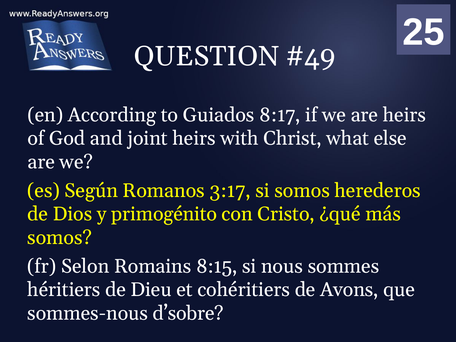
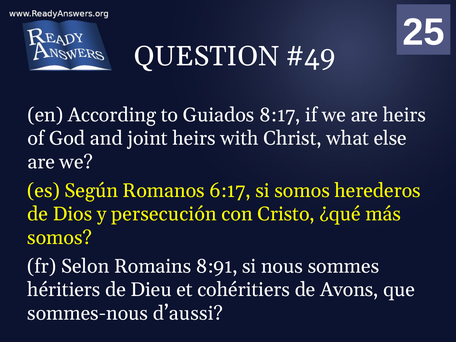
3:17: 3:17 -> 6:17
primogénito: primogénito -> persecución
8:15: 8:15 -> 8:91
d’sobre: d’sobre -> d’aussi
